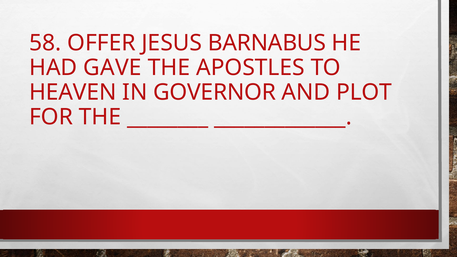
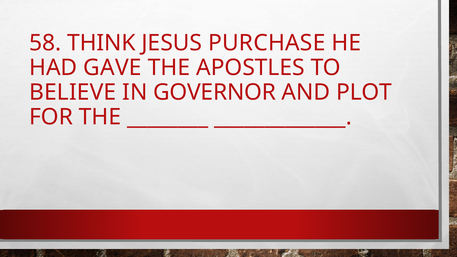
OFFER: OFFER -> THINK
BARNABUS: BARNABUS -> PURCHASE
HEAVEN: HEAVEN -> BELIEVE
